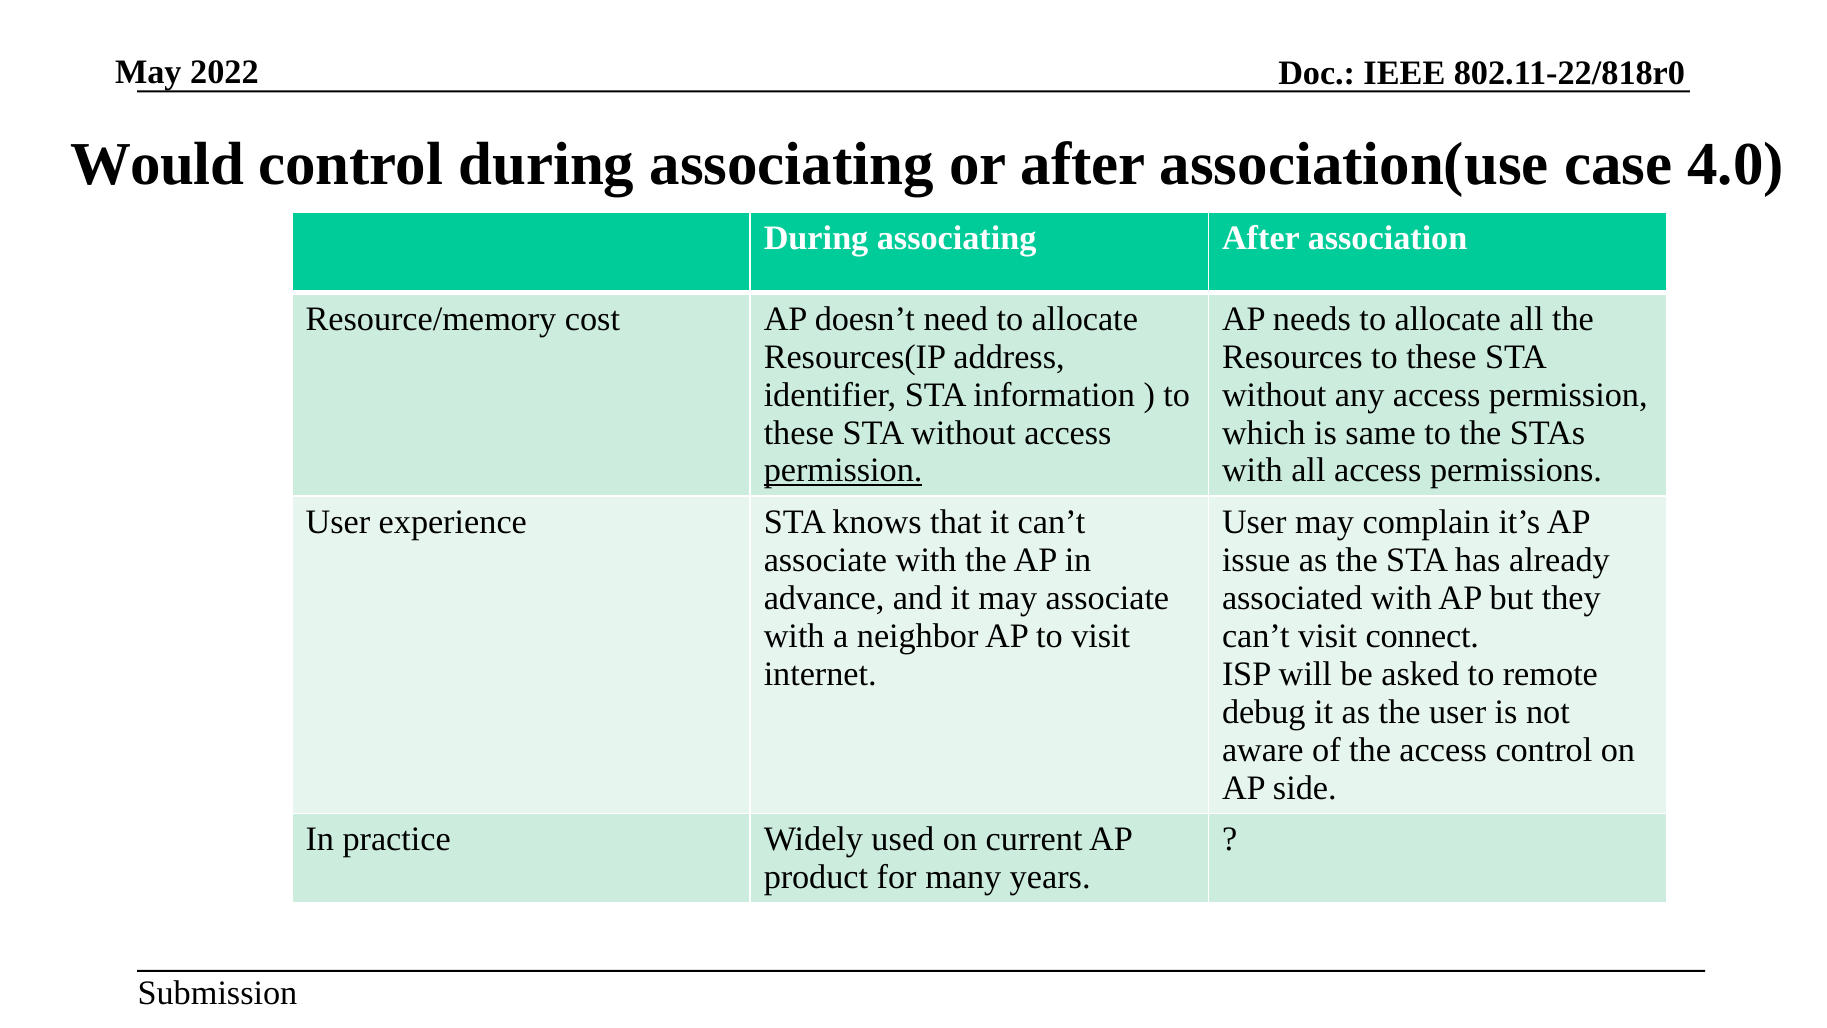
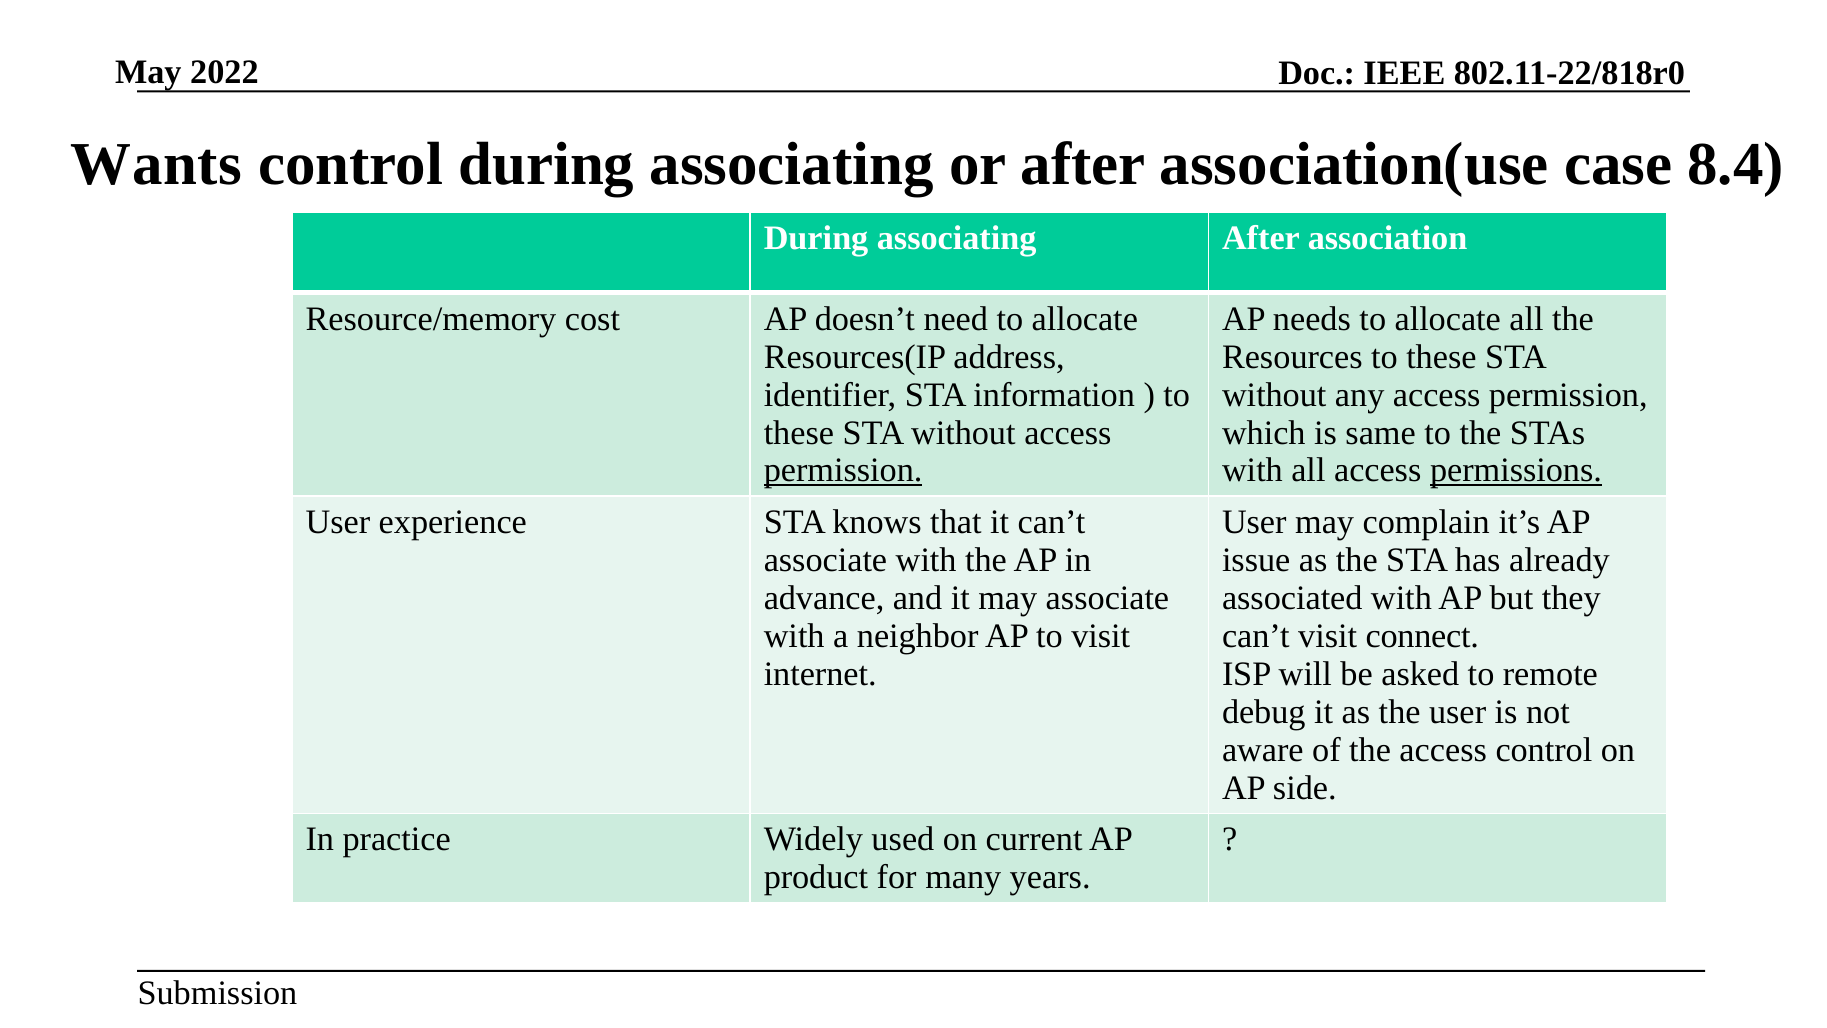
Would: Would -> Wants
4.0: 4.0 -> 8.4
permissions underline: none -> present
